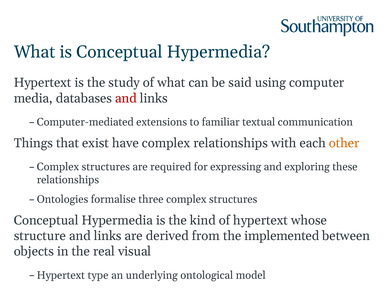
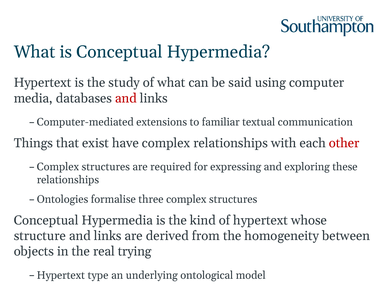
other colour: orange -> red
implemented: implemented -> homogeneity
visual: visual -> trying
